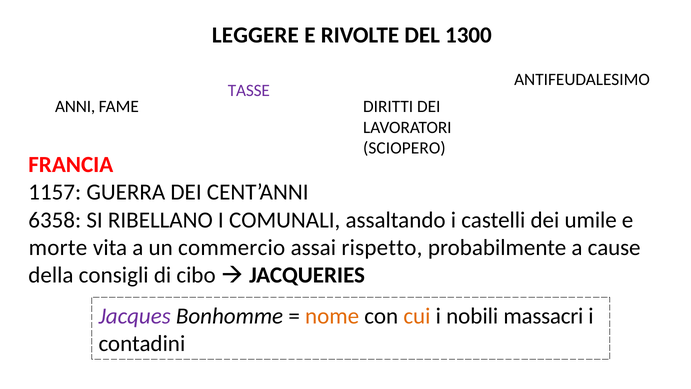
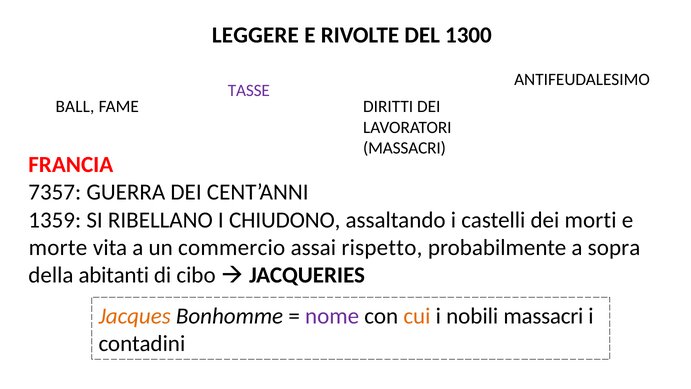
ANNI: ANNI -> BALL
SCIOPERO at (404, 148): SCIOPERO -> MASSACRI
1157: 1157 -> 7357
6358: 6358 -> 1359
COMUNALI: COMUNALI -> CHIUDONO
umile: umile -> morti
cause: cause -> sopra
consigli: consigli -> abitanti
Jacques colour: purple -> orange
nome colour: orange -> purple
